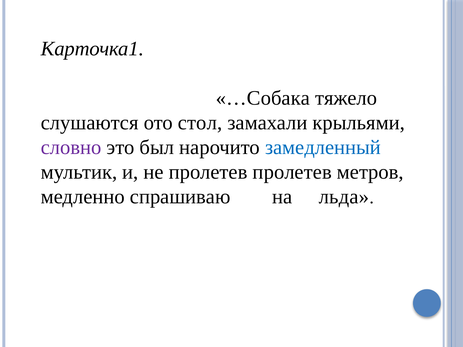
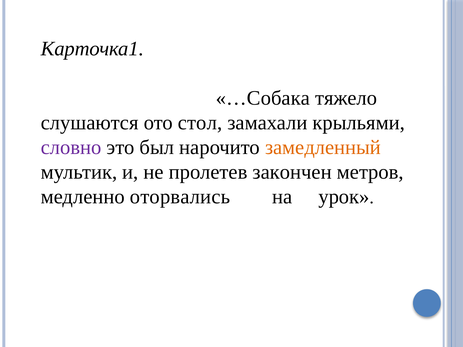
замедленный colour: blue -> orange
пролетев пролетев: пролетев -> закончен
спрашиваю: спрашиваю -> оторвались
льда: льда -> урок
